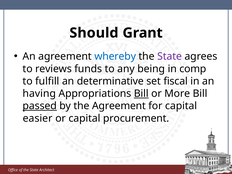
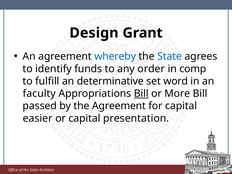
Should: Should -> Design
State at (170, 56) colour: purple -> blue
reviews: reviews -> identify
being: being -> order
fiscal: fiscal -> word
having: having -> faculty
passed underline: present -> none
procurement: procurement -> presentation
